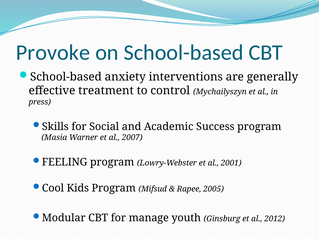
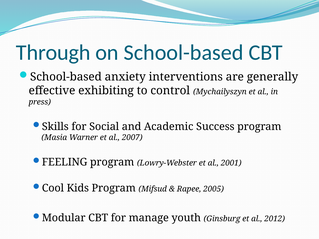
Provoke: Provoke -> Through
treatment: treatment -> exhibiting
